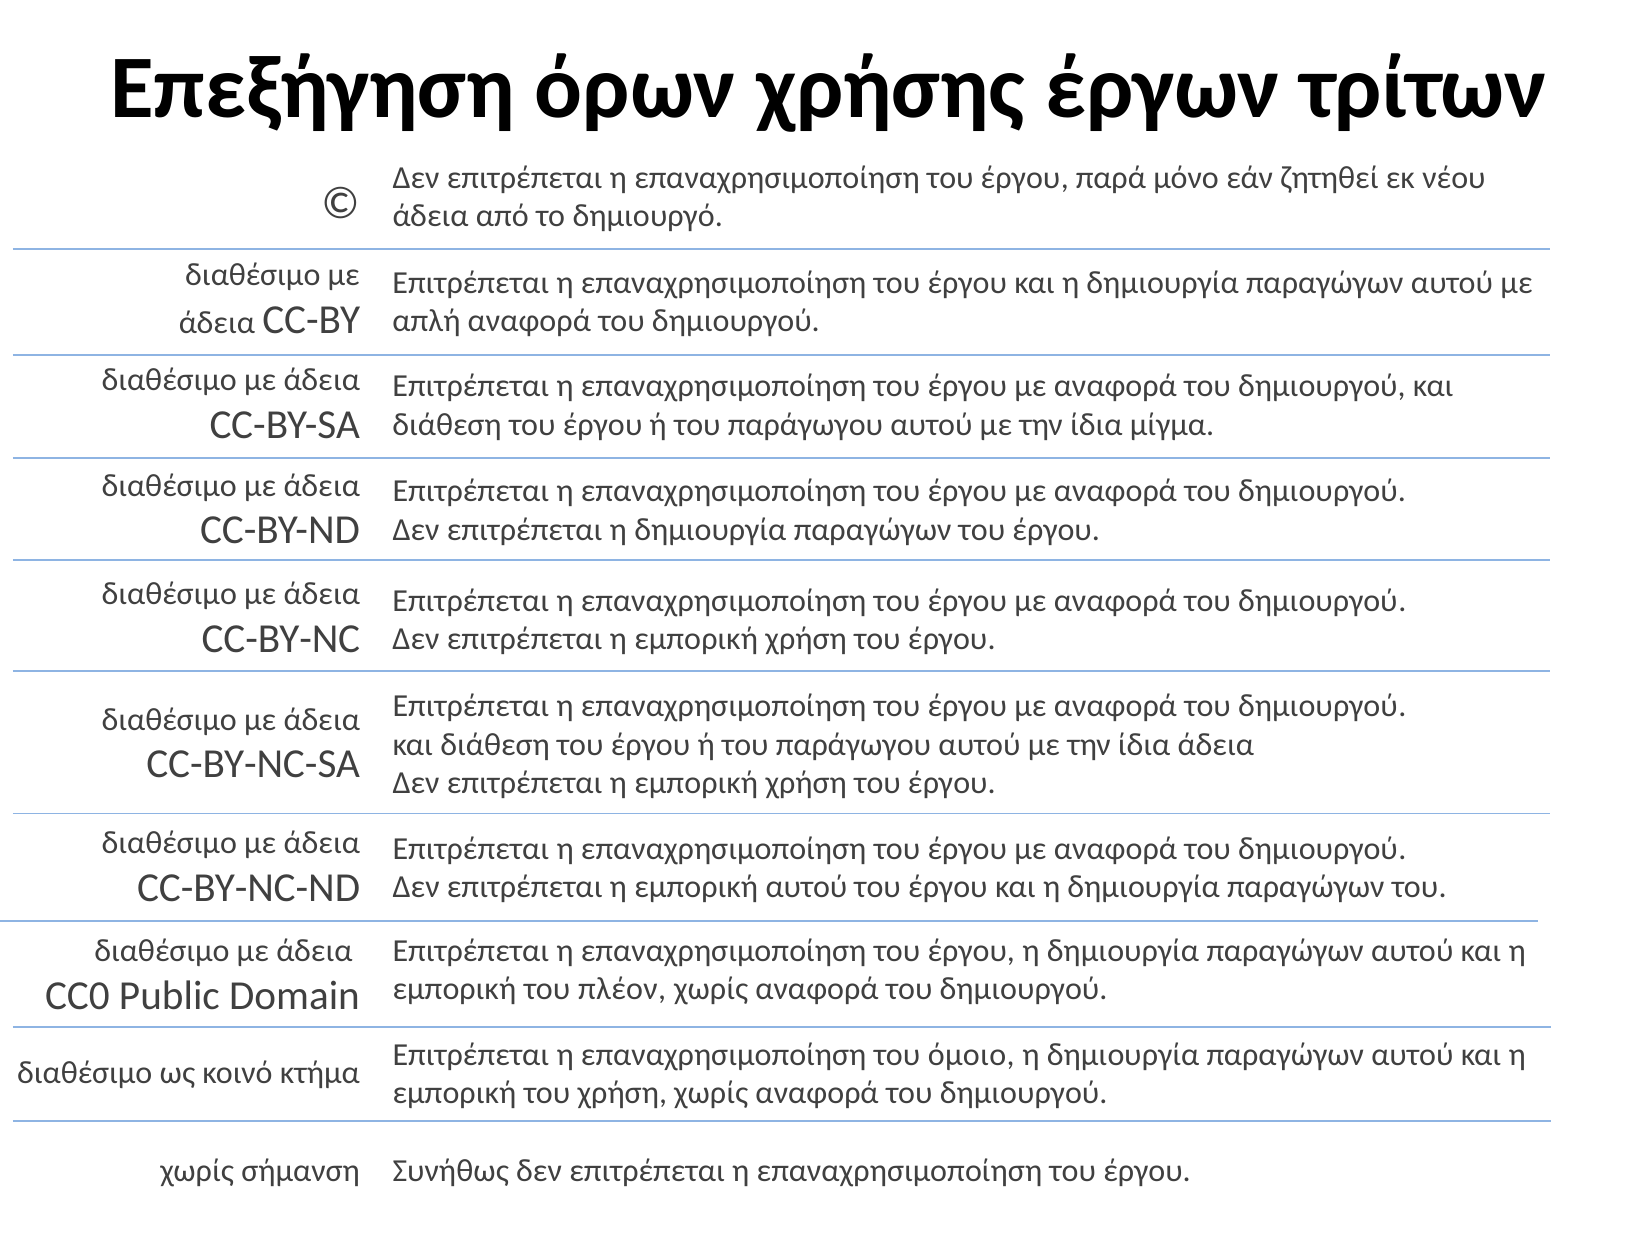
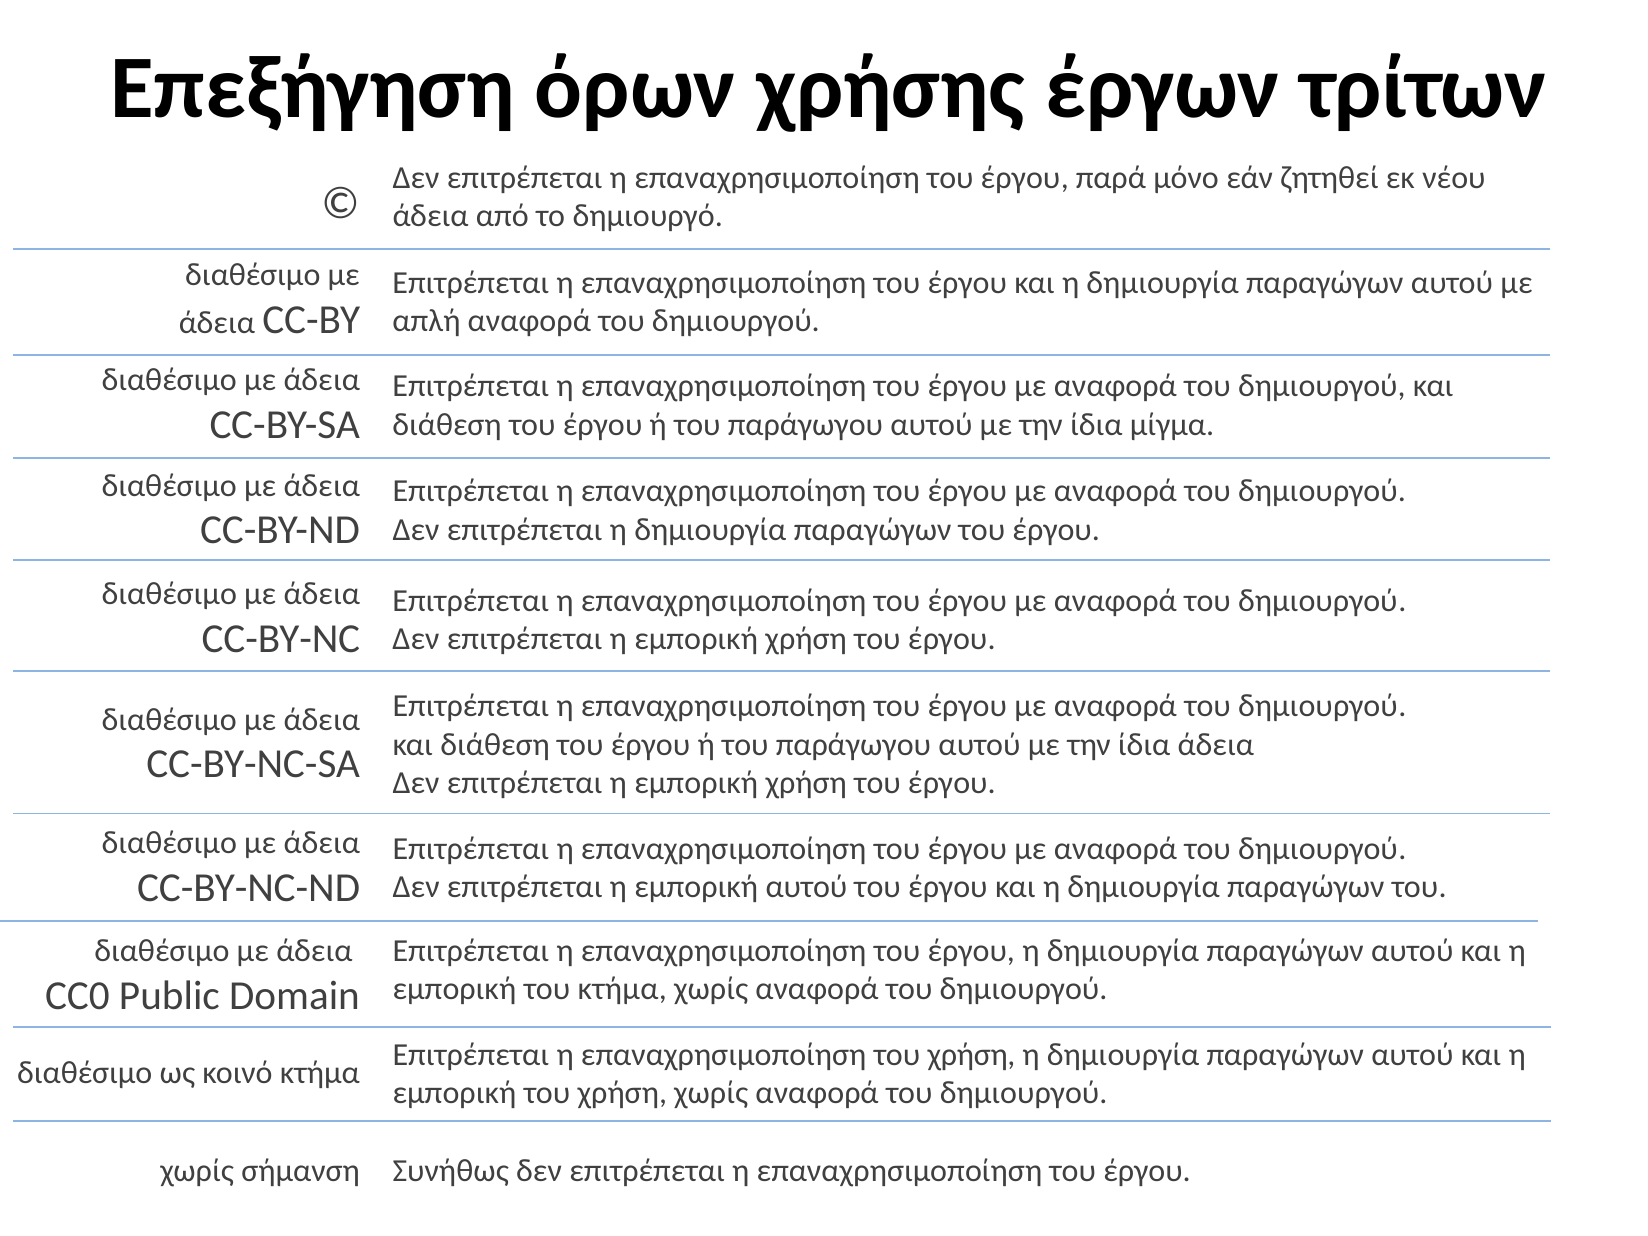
του πλέον: πλέον -> κτήμα
επαναχρησιμοποίηση του όμοιο: όμοιο -> χρήση
